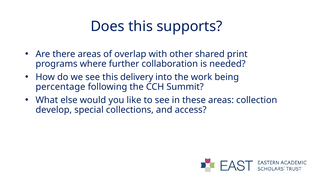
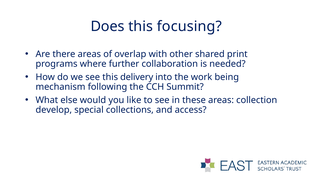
supports: supports -> focusing
percentage: percentage -> mechanism
